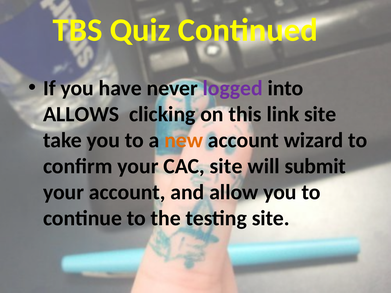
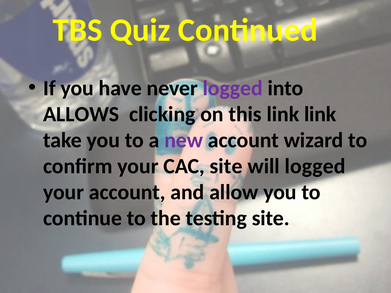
link site: site -> link
new colour: orange -> purple
will submit: submit -> logged
